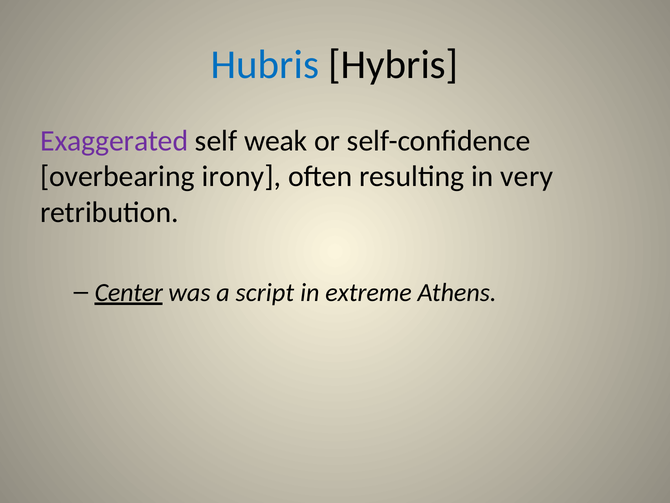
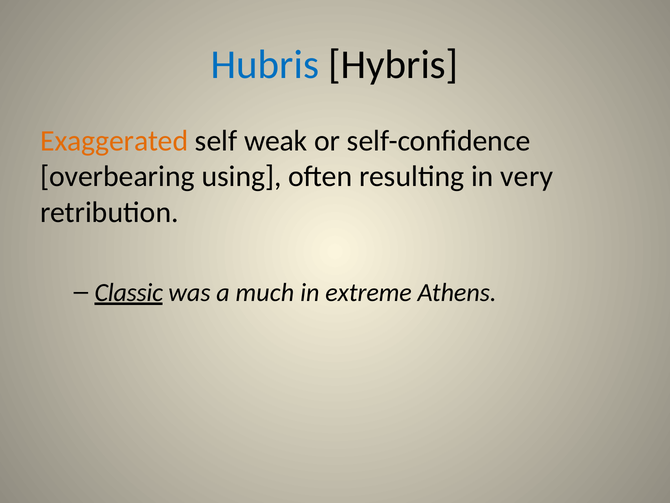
Exaggerated colour: purple -> orange
irony: irony -> using
Center: Center -> Classic
script: script -> much
